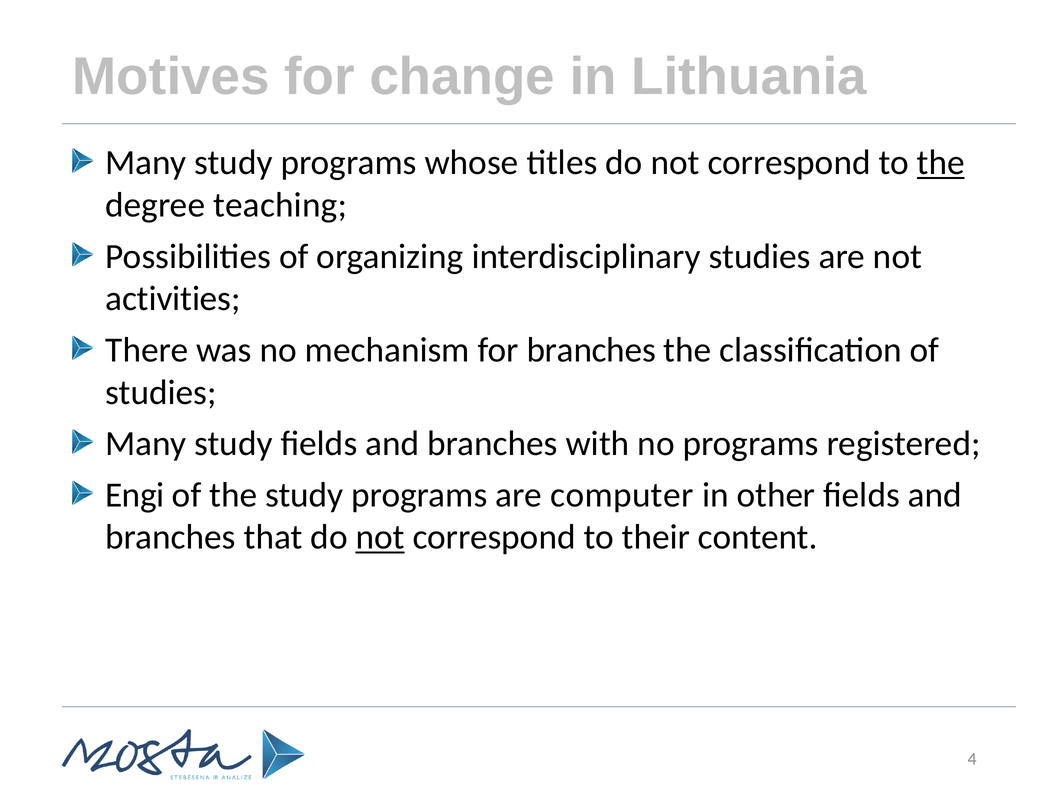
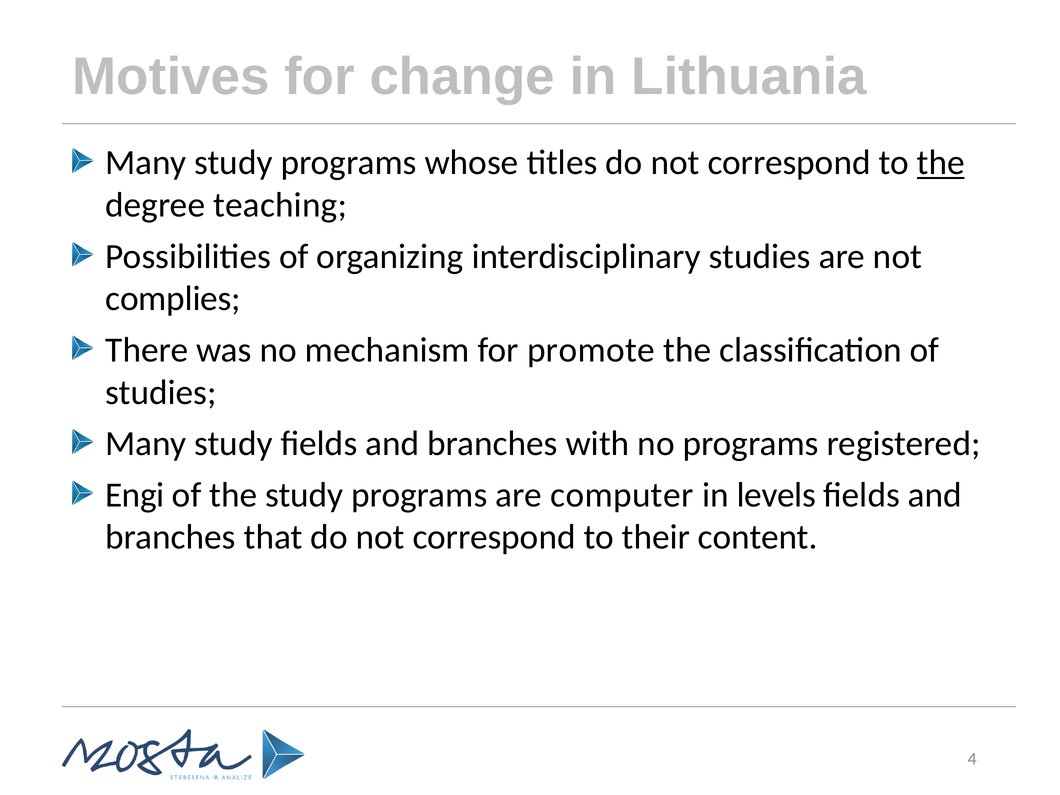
activities: activities -> complies
for branches: branches -> promote
other: other -> levels
not at (380, 537) underline: present -> none
